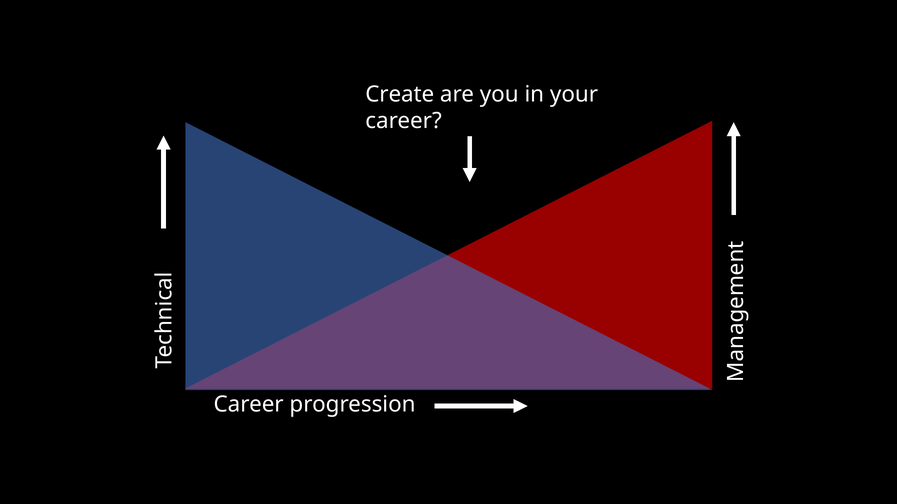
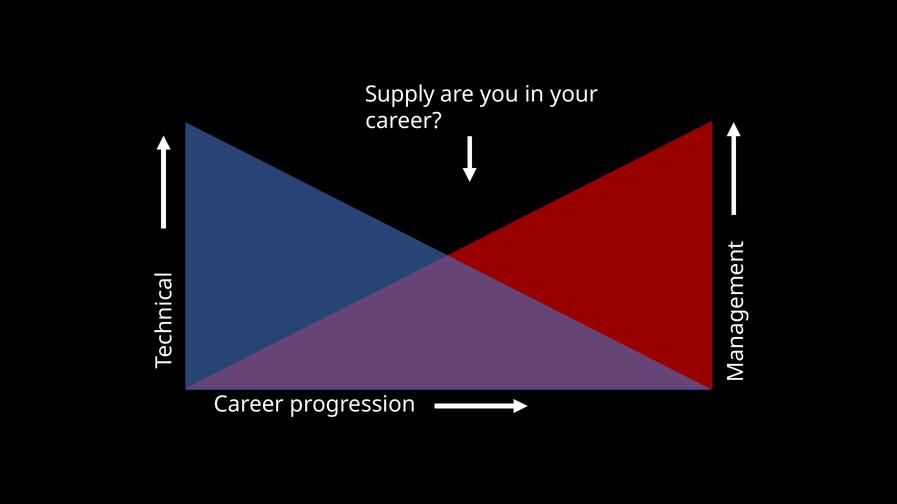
Create: Create -> Supply
